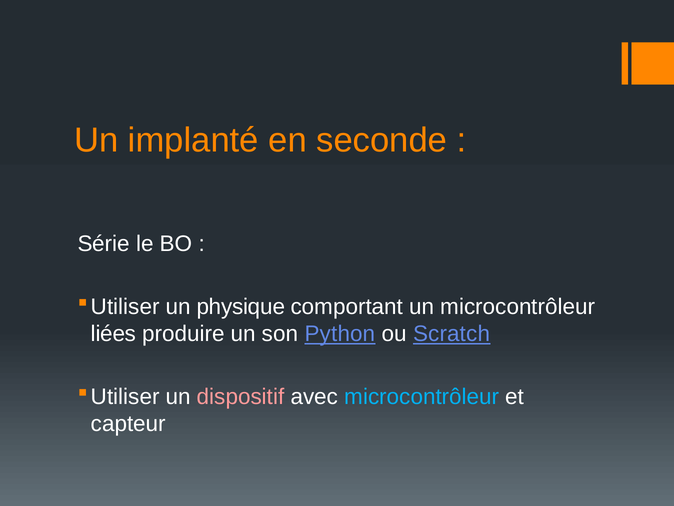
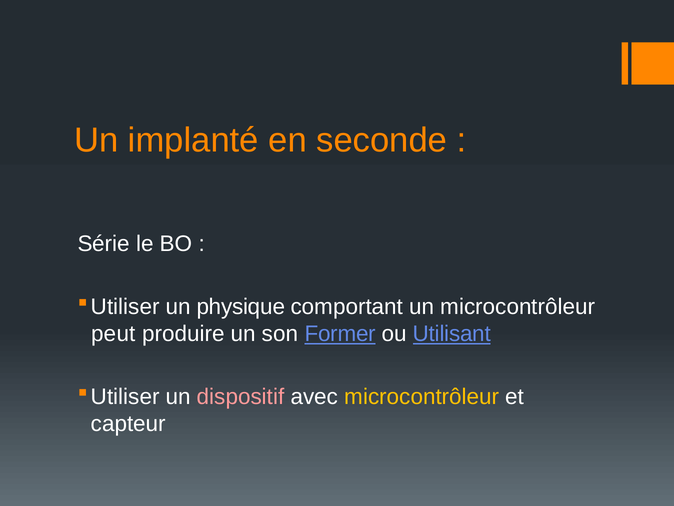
liées: liées -> peut
Python: Python -> Former
Scratch: Scratch -> Utilisant
microcontrôleur at (422, 396) colour: light blue -> yellow
